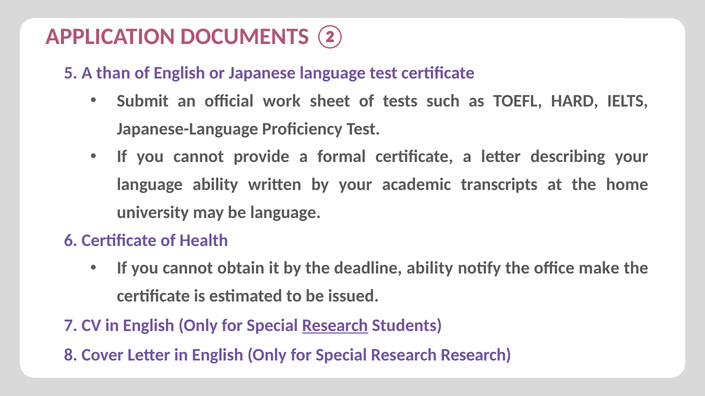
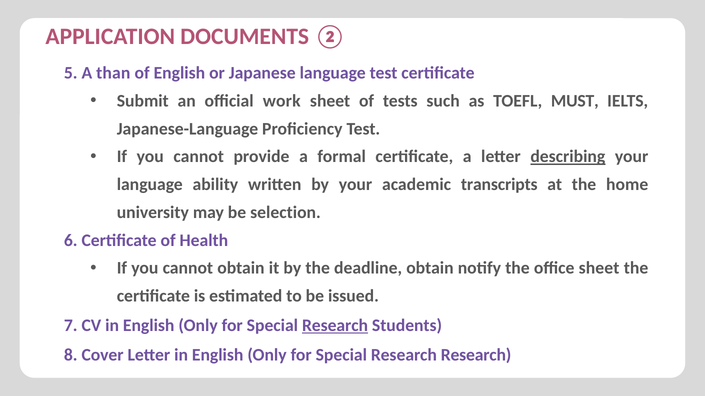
HARD: HARD -> MUST
describing underline: none -> present
be language: language -> selection
deadline ability: ability -> obtain
office make: make -> sheet
